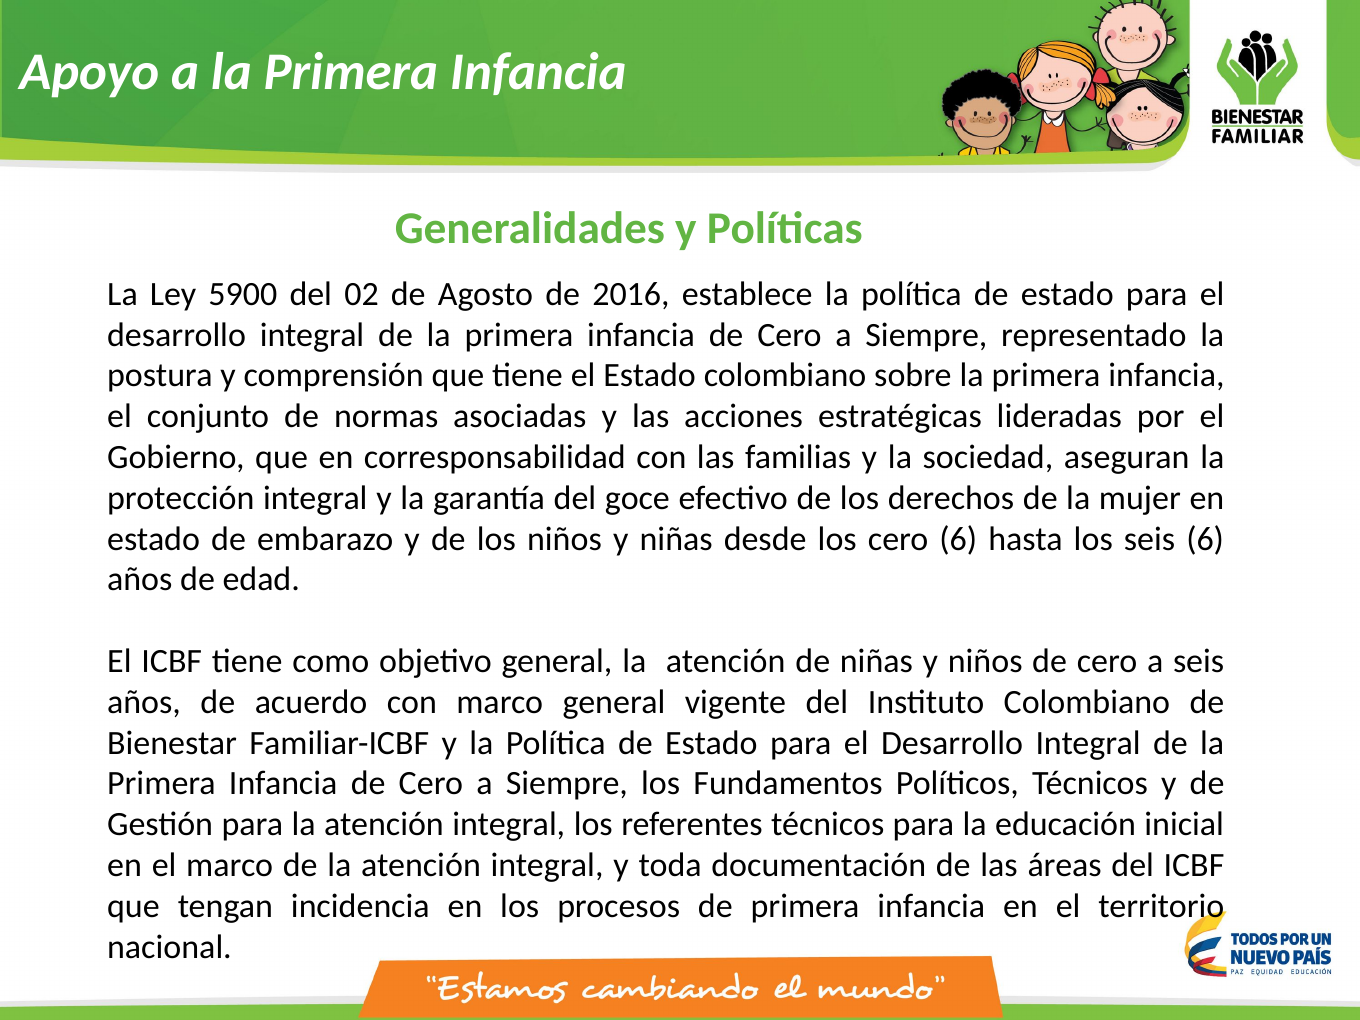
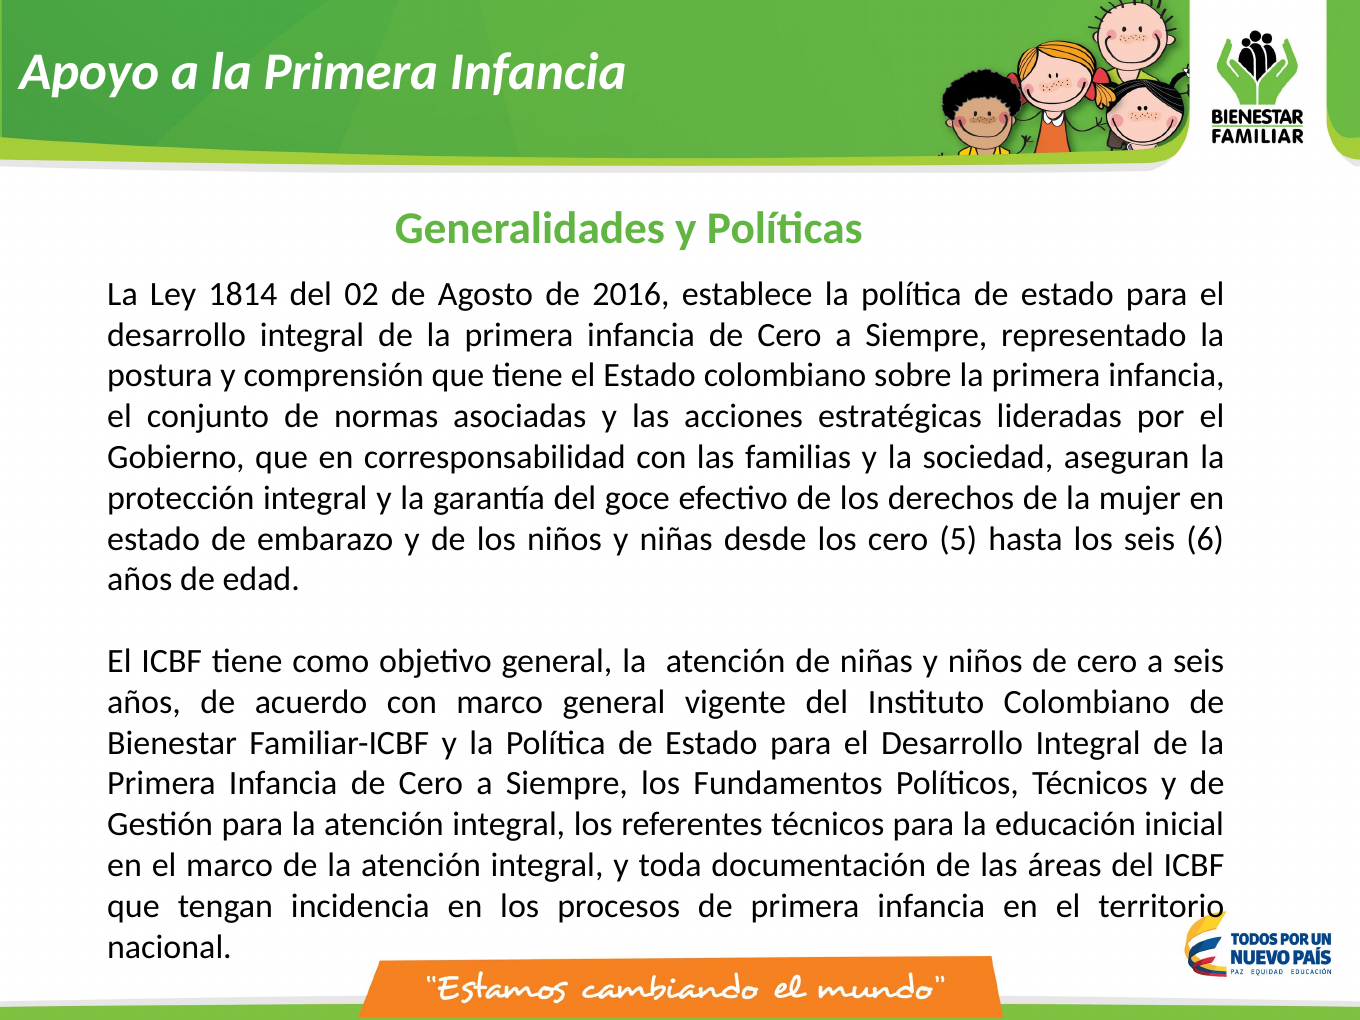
5900: 5900 -> 1814
cero 6: 6 -> 5
